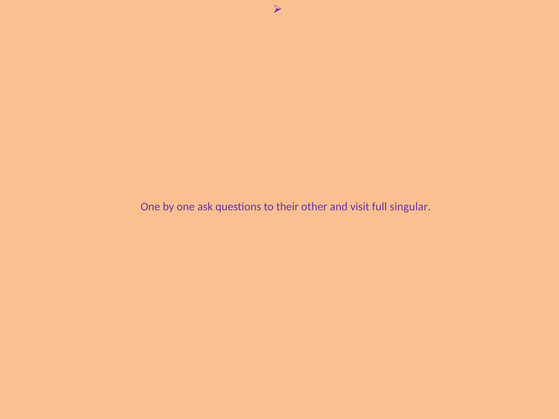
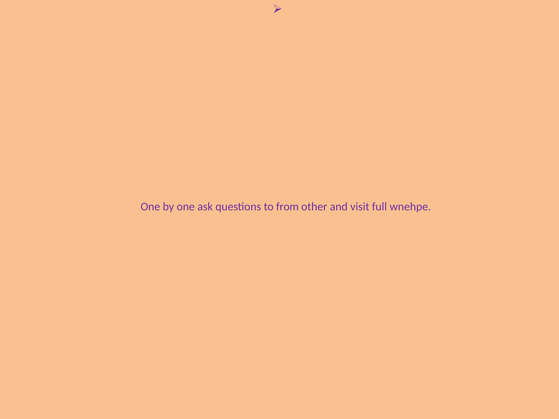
their: their -> from
singular: singular -> wnehpe
